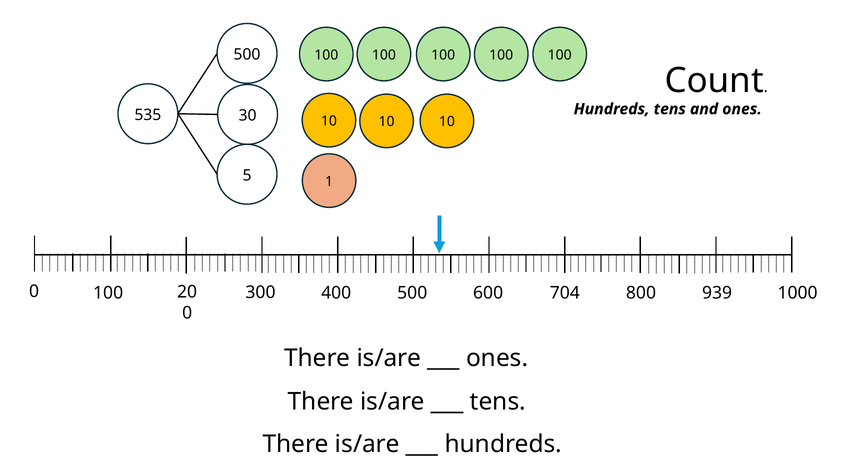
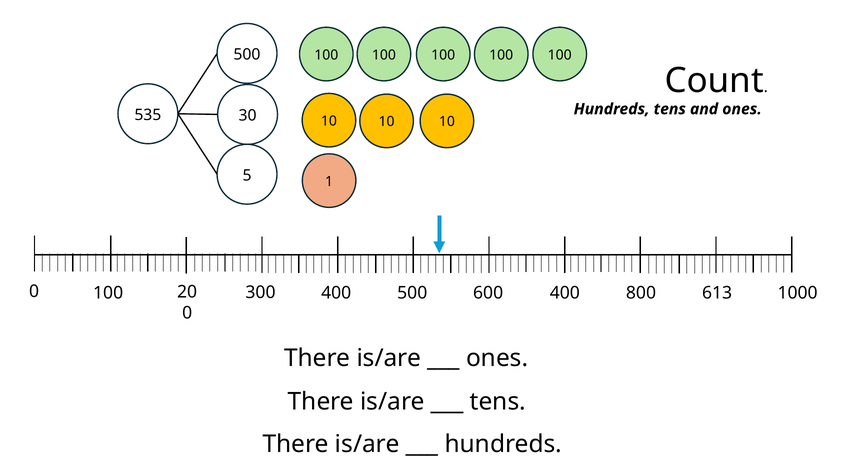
600 704: 704 -> 400
939: 939 -> 613
